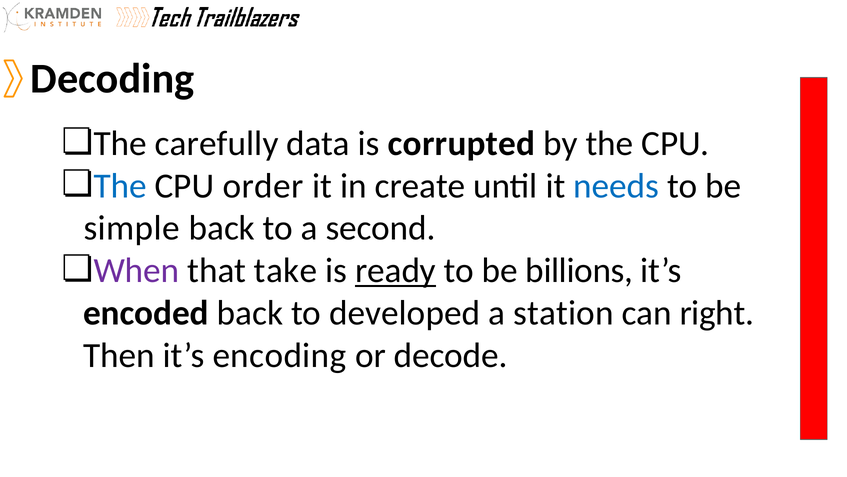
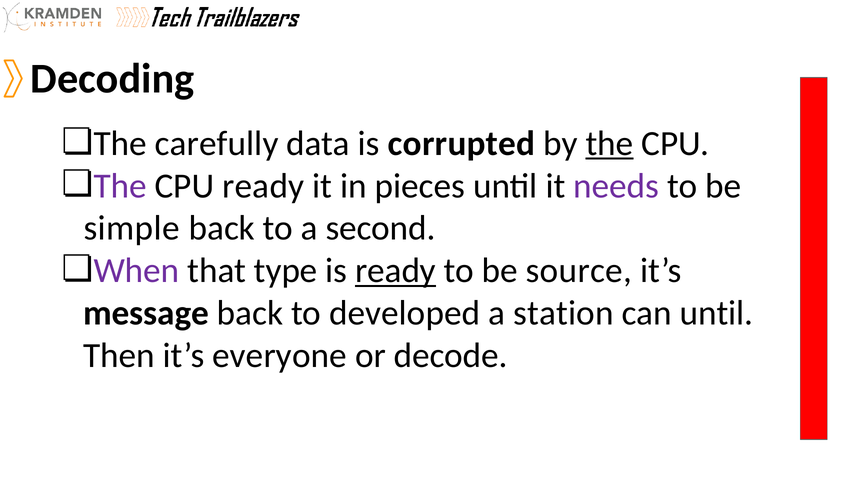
the at (609, 143) underline: none -> present
The at (120, 186) colour: blue -> purple
CPU order: order -> ready
create: create -> pieces
needs colour: blue -> purple
take: take -> type
billions: billions -> source
encoded: encoded -> message
can right: right -> until
encoding: encoding -> everyone
